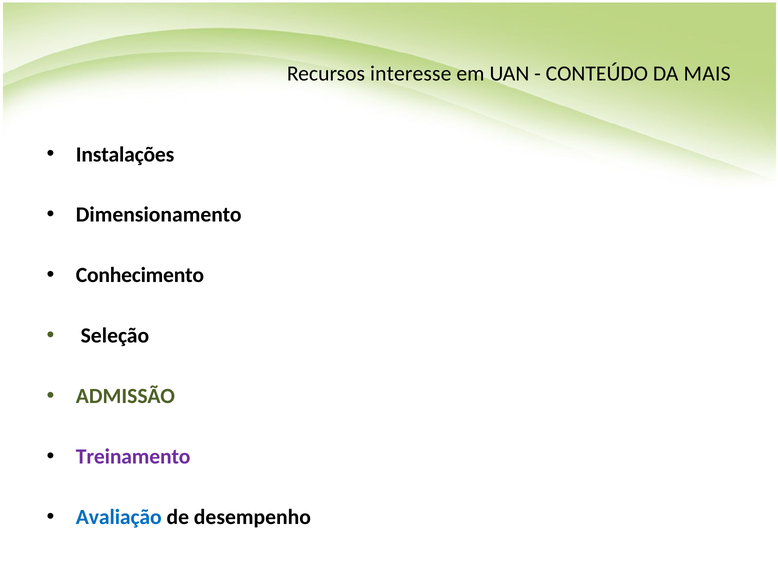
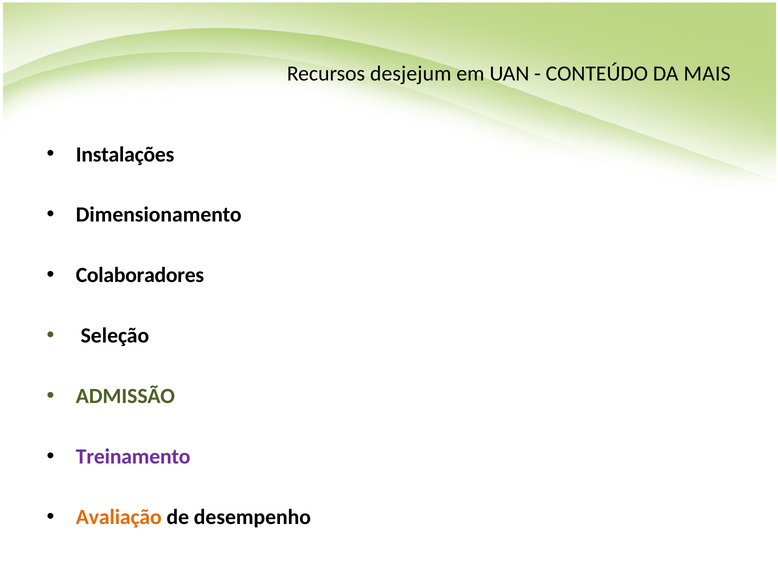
interesse: interesse -> desjejum
Conhecimento: Conhecimento -> Colaboradores
Avaliação colour: blue -> orange
